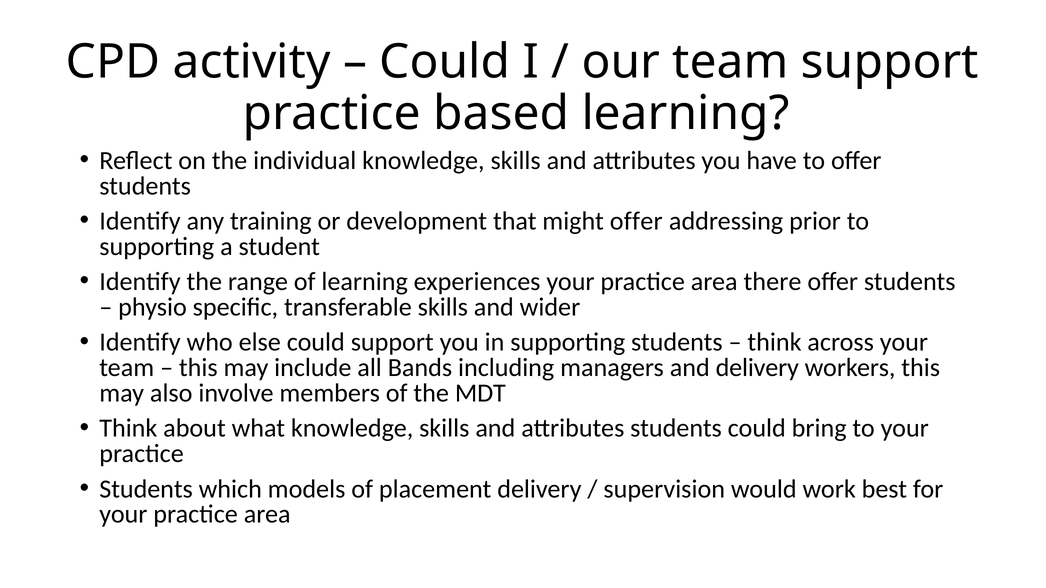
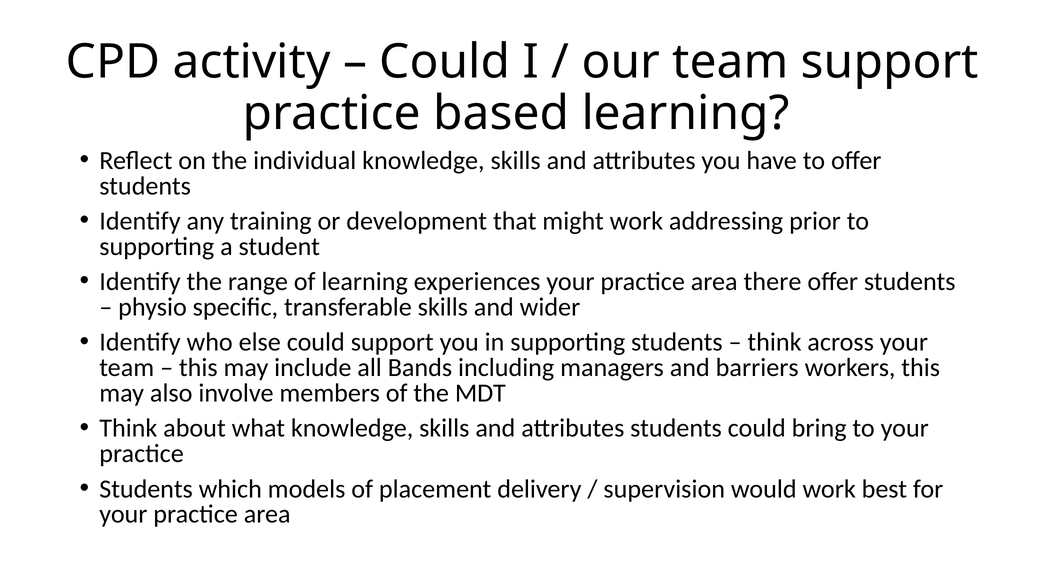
might offer: offer -> work
and delivery: delivery -> barriers
